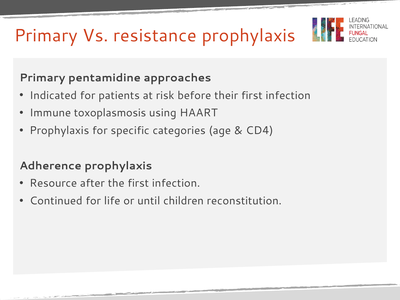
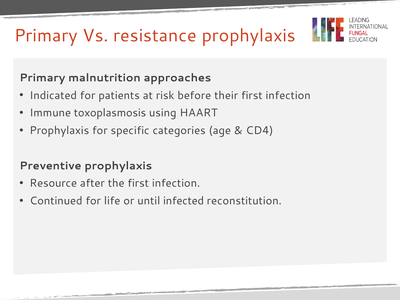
pentamidine: pentamidine -> malnutrition
Adherence: Adherence -> Preventive
children: children -> infected
